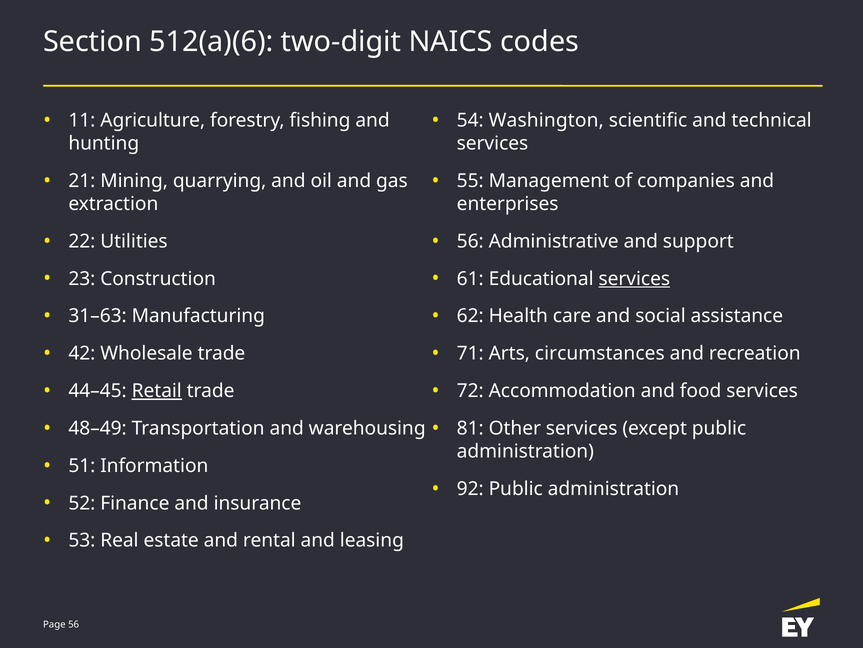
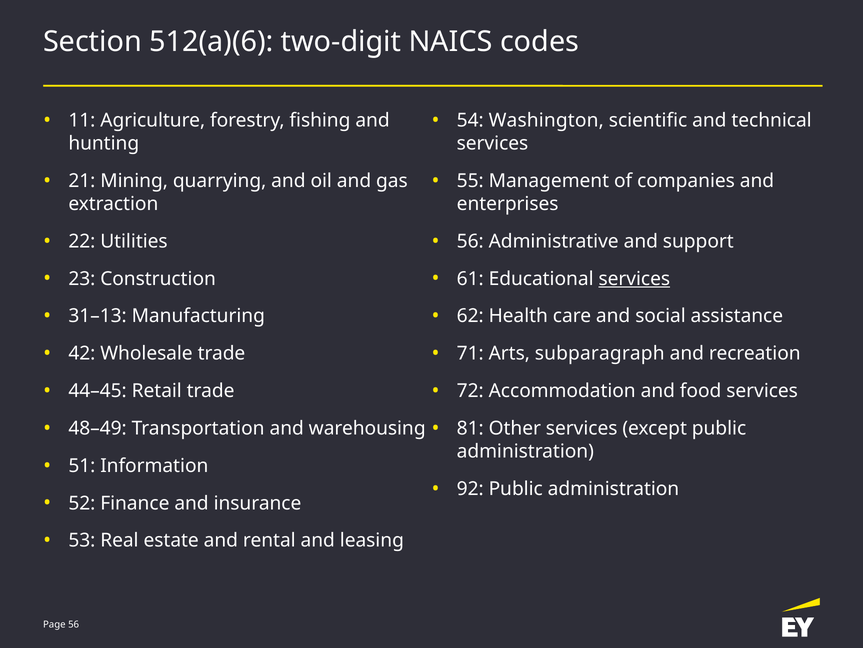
31–63: 31–63 -> 31–13
circumstances: circumstances -> subparagraph
Retail underline: present -> none
